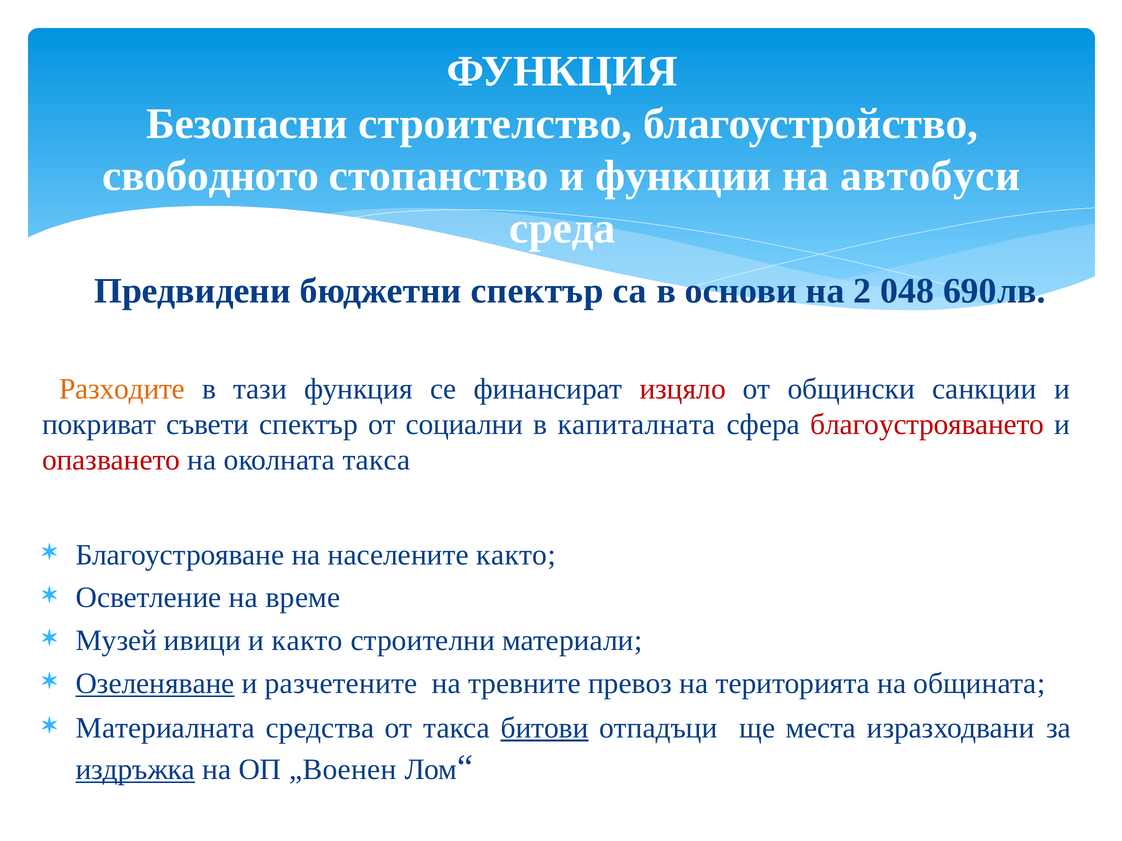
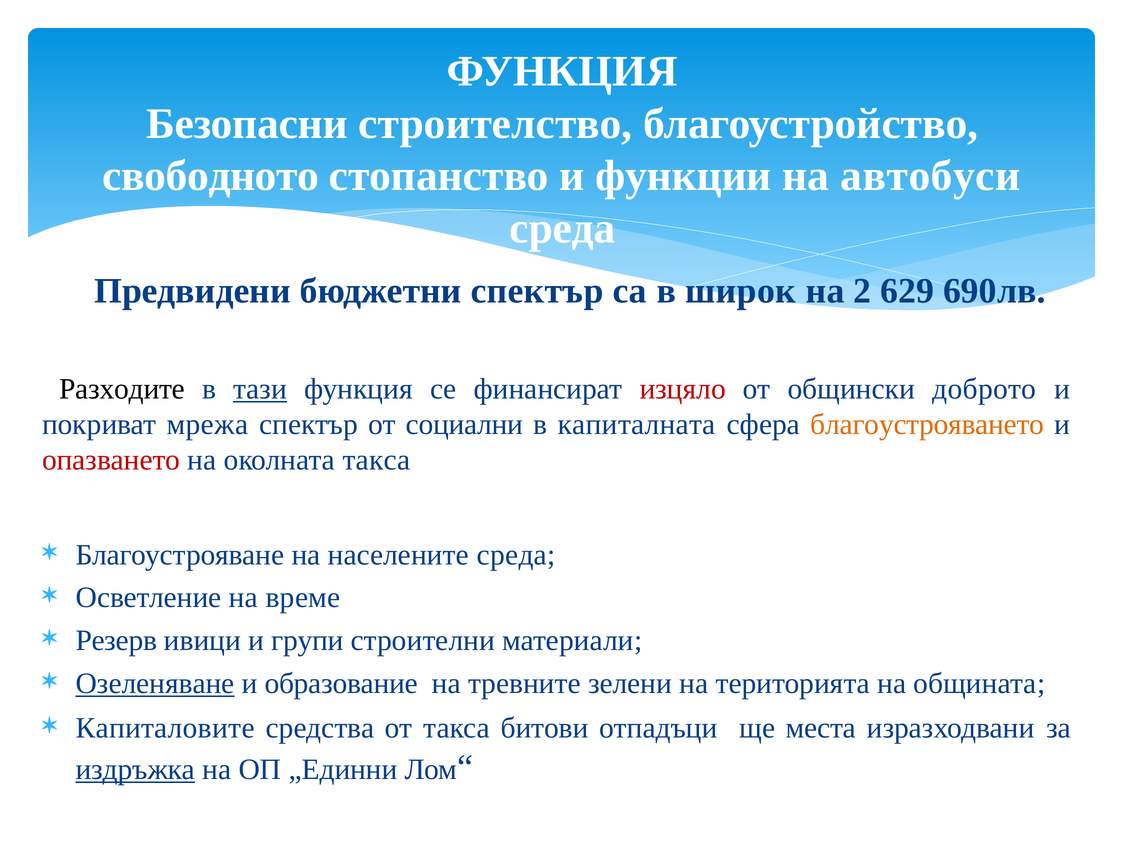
основи: основи -> широк
048: 048 -> 629
Разходите colour: orange -> black
тази underline: none -> present
санкции: санкции -> доброто
съвети: съвети -> мрежа
благоустрояването colour: red -> orange
населените както: както -> среда
Музей: Музей -> Резерв
и както: както -> групи
разчетените: разчетените -> образование
превоз: превоз -> зелени
Материалната: Материалната -> Капиталовите
битови underline: present -> none
„Военен: „Военен -> „Единни
